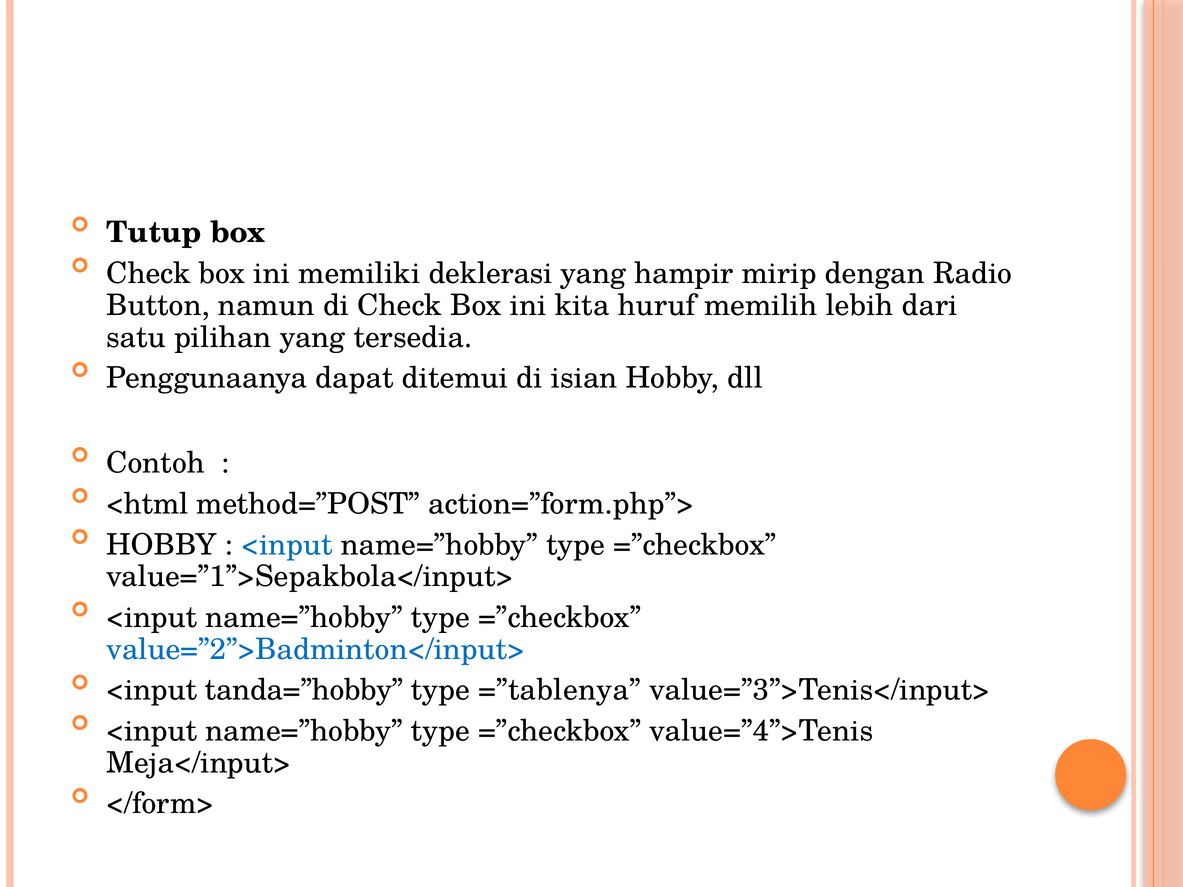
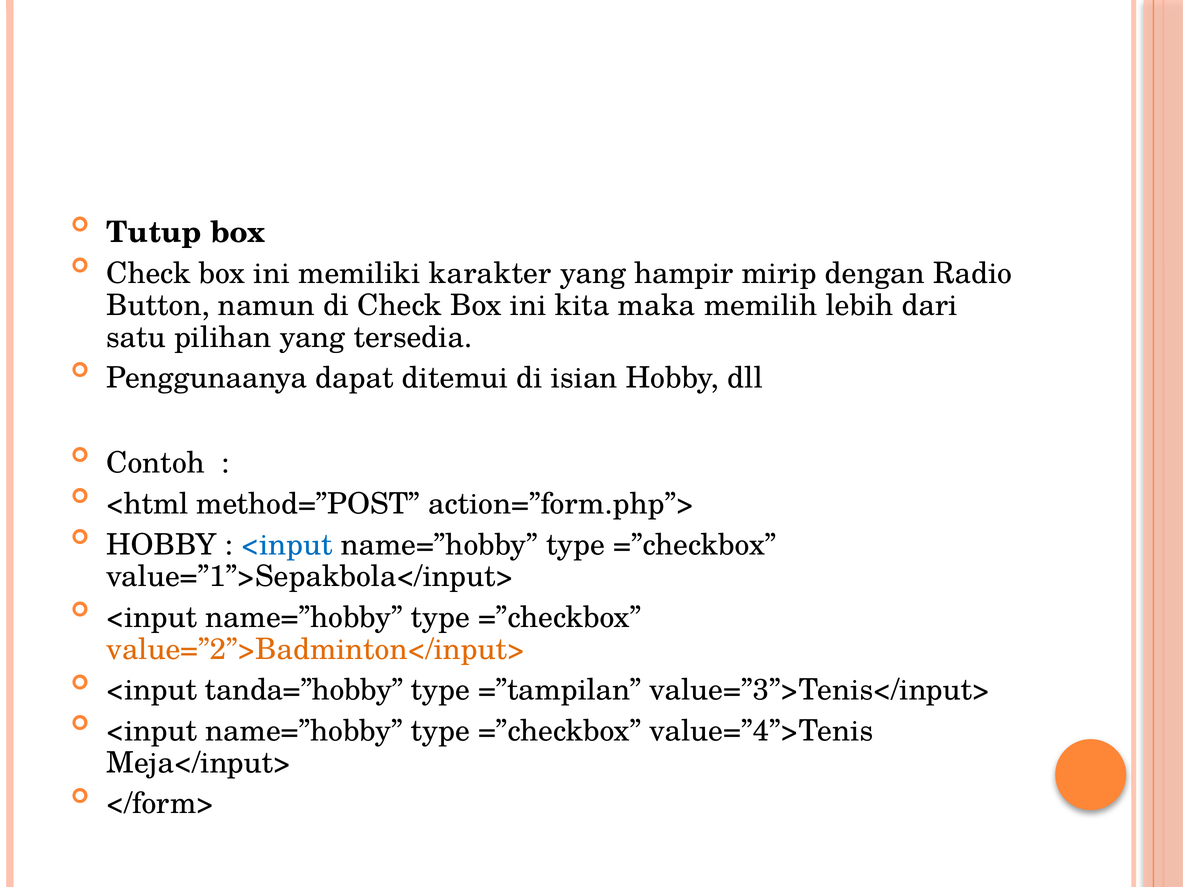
deklerasi: deklerasi -> karakter
huruf: huruf -> maka
value=”2”>Badminton</input> colour: blue -> orange
=”tablenya: =”tablenya -> =”tampilan
